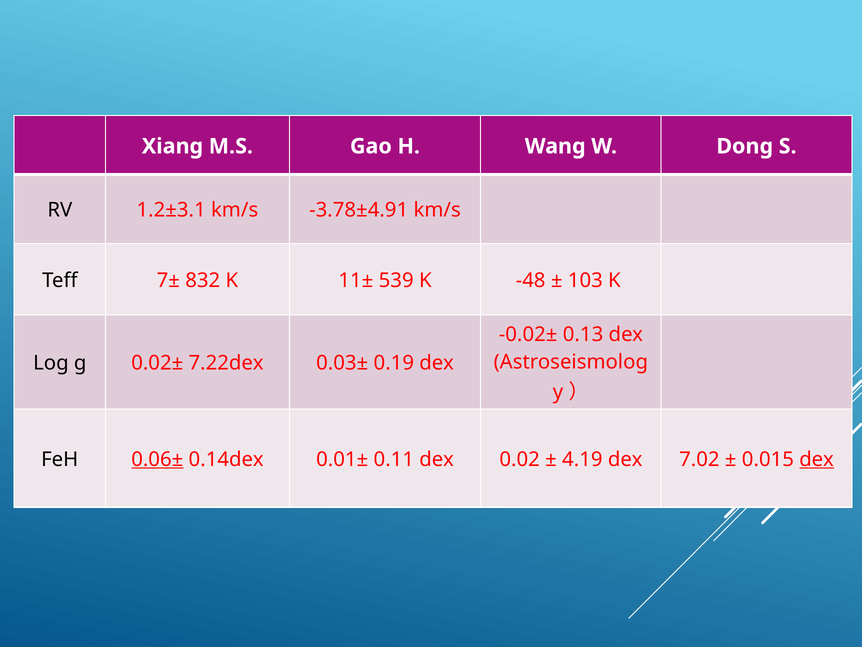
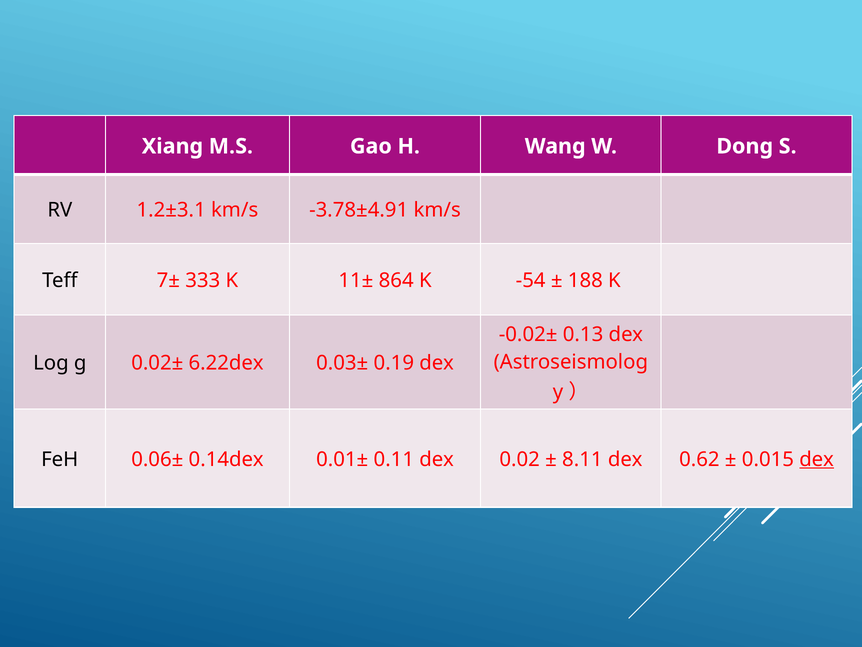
832: 832 -> 333
539: 539 -> 864
-48: -48 -> -54
103: 103 -> 188
7.22dex: 7.22dex -> 6.22dex
0.06± underline: present -> none
4.19: 4.19 -> 8.11
7.02: 7.02 -> 0.62
